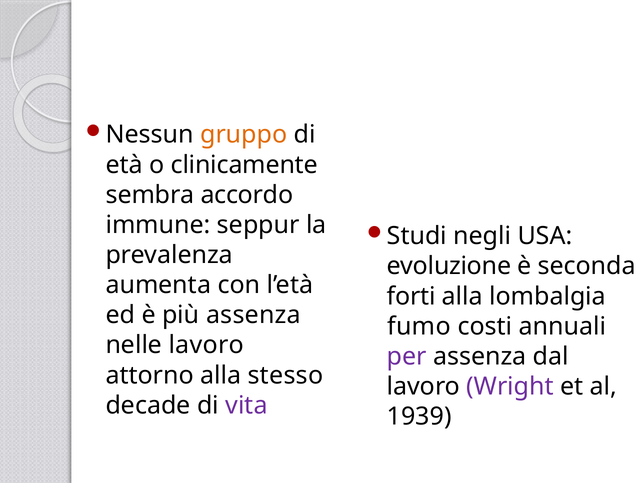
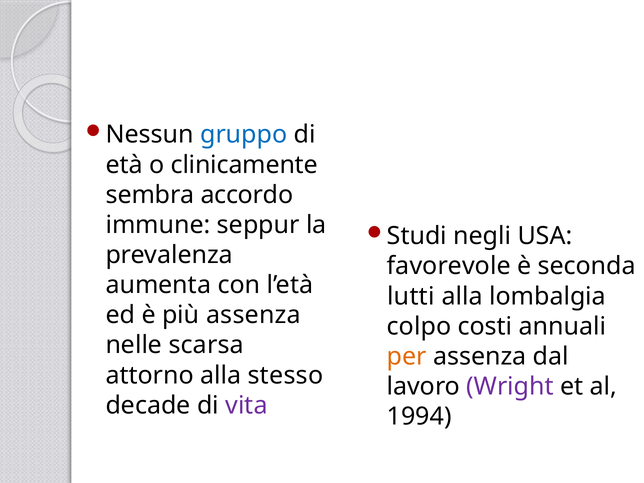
gruppo colour: orange -> blue
evoluzione: evoluzione -> favorevole
forti: forti -> lutti
fumo: fumo -> colpo
nelle lavoro: lavoro -> scarsa
per colour: purple -> orange
1939: 1939 -> 1994
